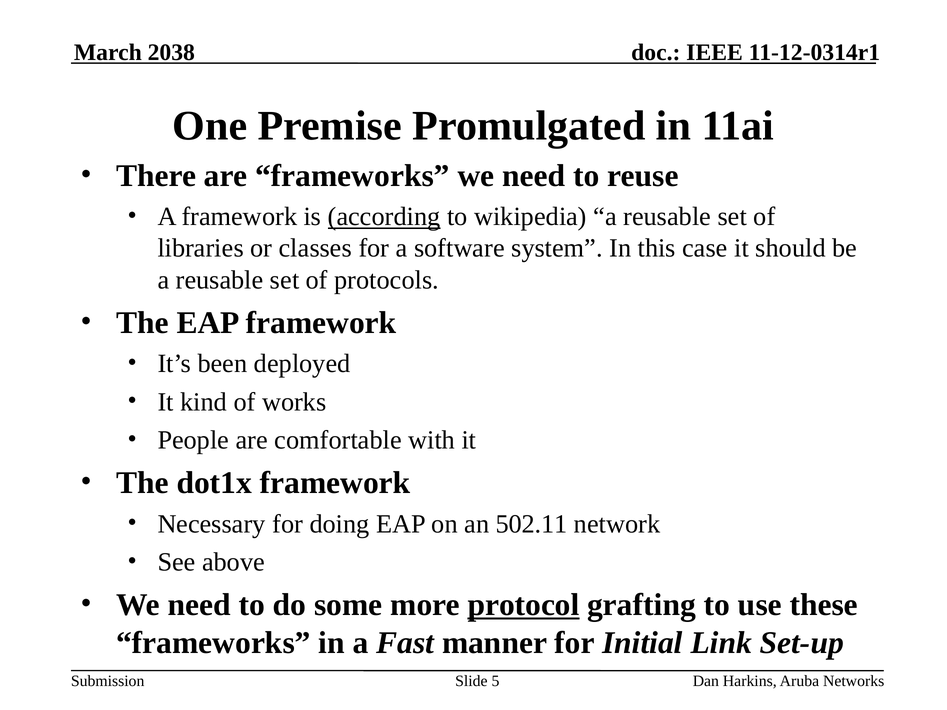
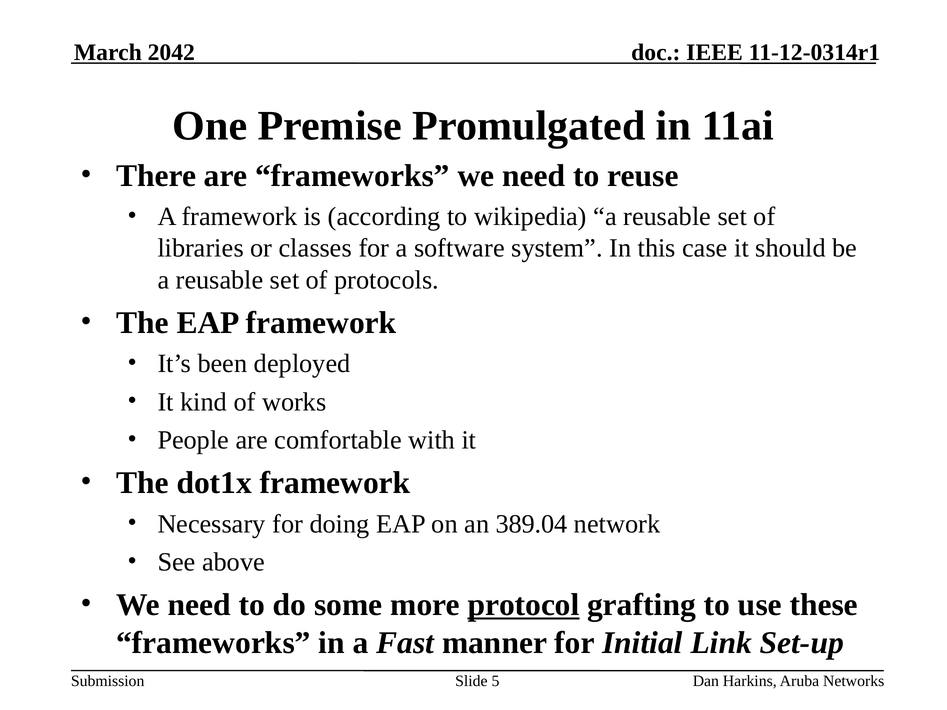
2038: 2038 -> 2042
according underline: present -> none
502.11: 502.11 -> 389.04
